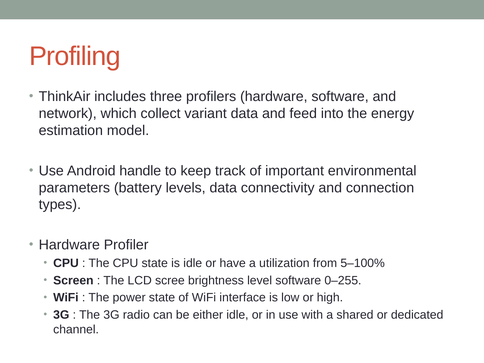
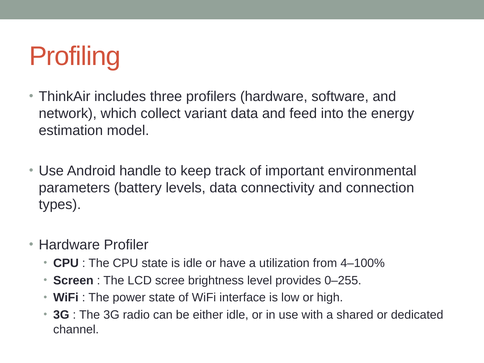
5–100%: 5–100% -> 4–100%
level software: software -> provides
